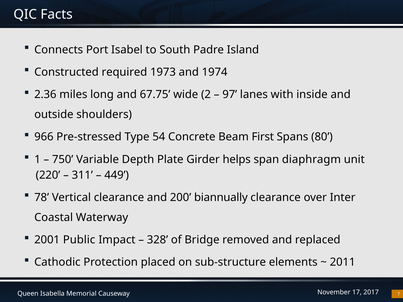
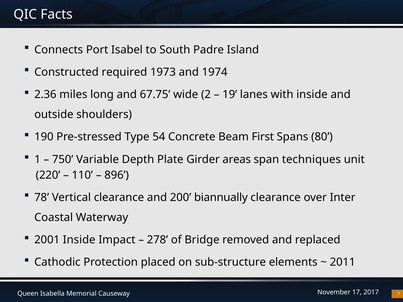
97: 97 -> 19
966: 966 -> 190
helps: helps -> areas
diaphragm: diaphragm -> techniques
311: 311 -> 110
449: 449 -> 896
2001 Public: Public -> Inside
328: 328 -> 278
